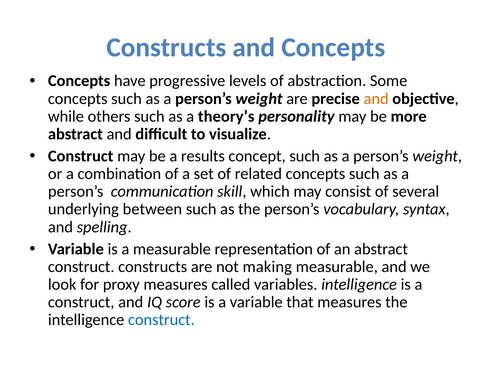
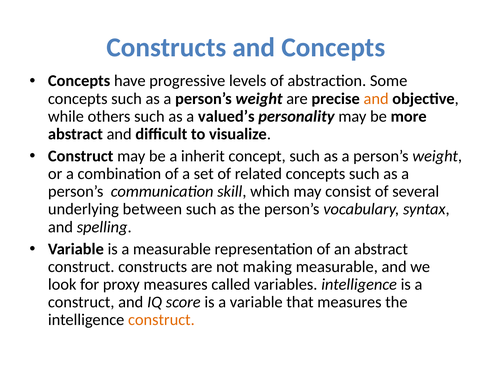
theory’s: theory’s -> valued’s
results: results -> inherit
construct at (161, 320) colour: blue -> orange
